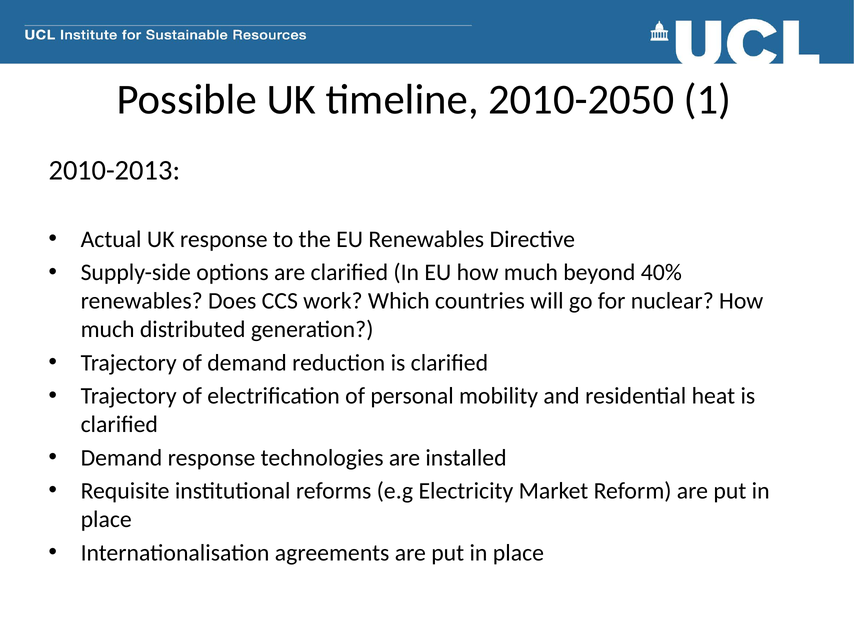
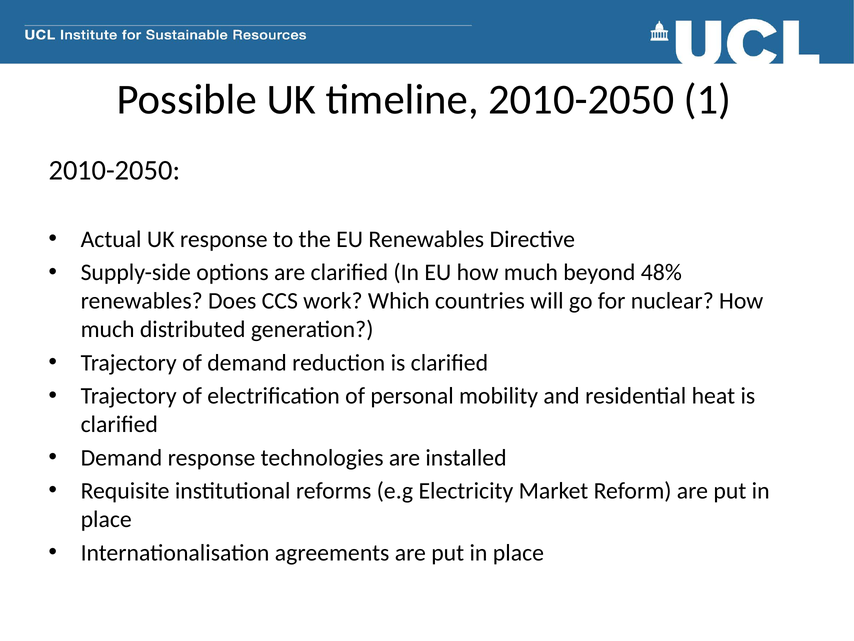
2010-2013 at (114, 170): 2010-2013 -> 2010-2050
40%: 40% -> 48%
